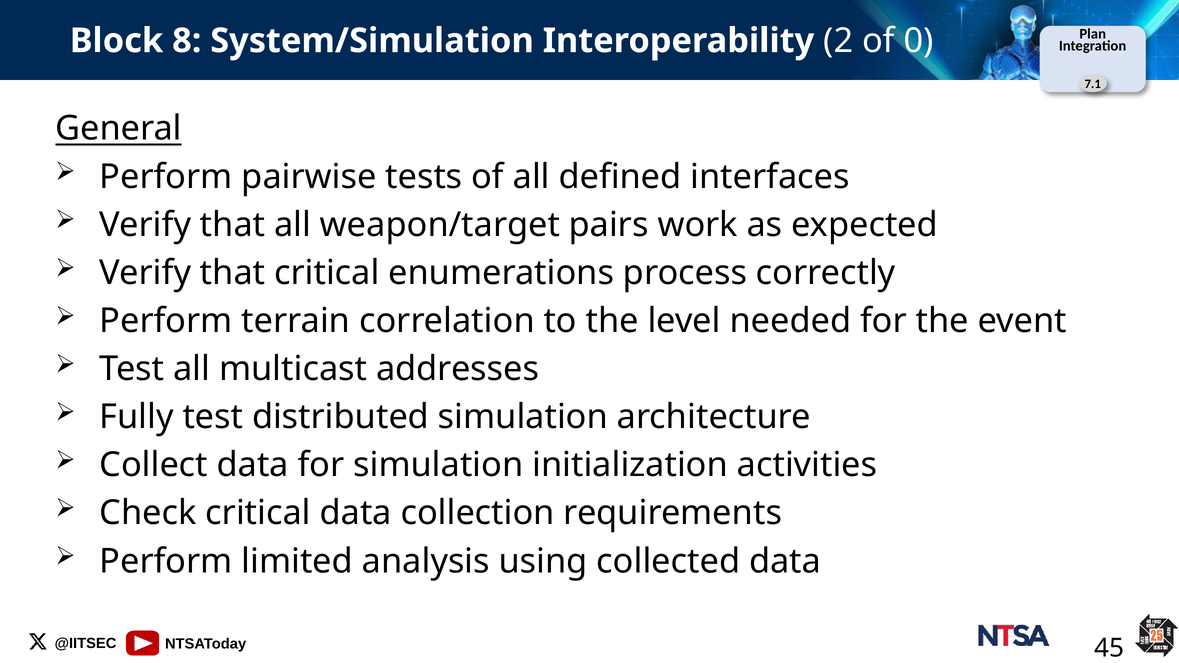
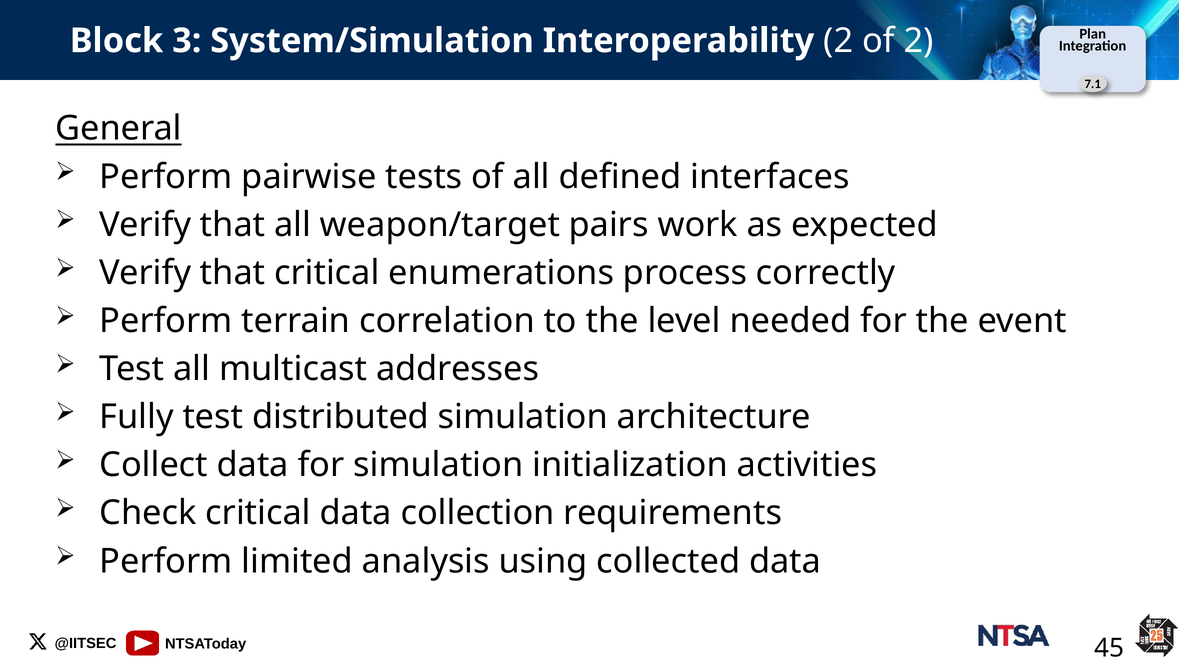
8: 8 -> 3
of 0: 0 -> 2
